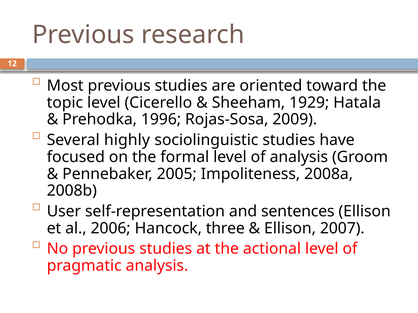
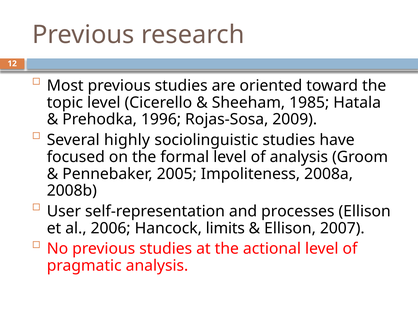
1929: 1929 -> 1985
sentences: sentences -> processes
three: three -> limits
